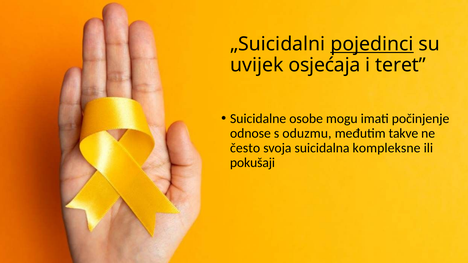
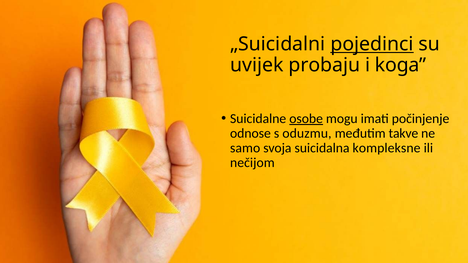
osjećaja: osjećaja -> probaju
teret: teret -> koga
osobe underline: none -> present
često: često -> samo
pokušaji: pokušaji -> nečijom
